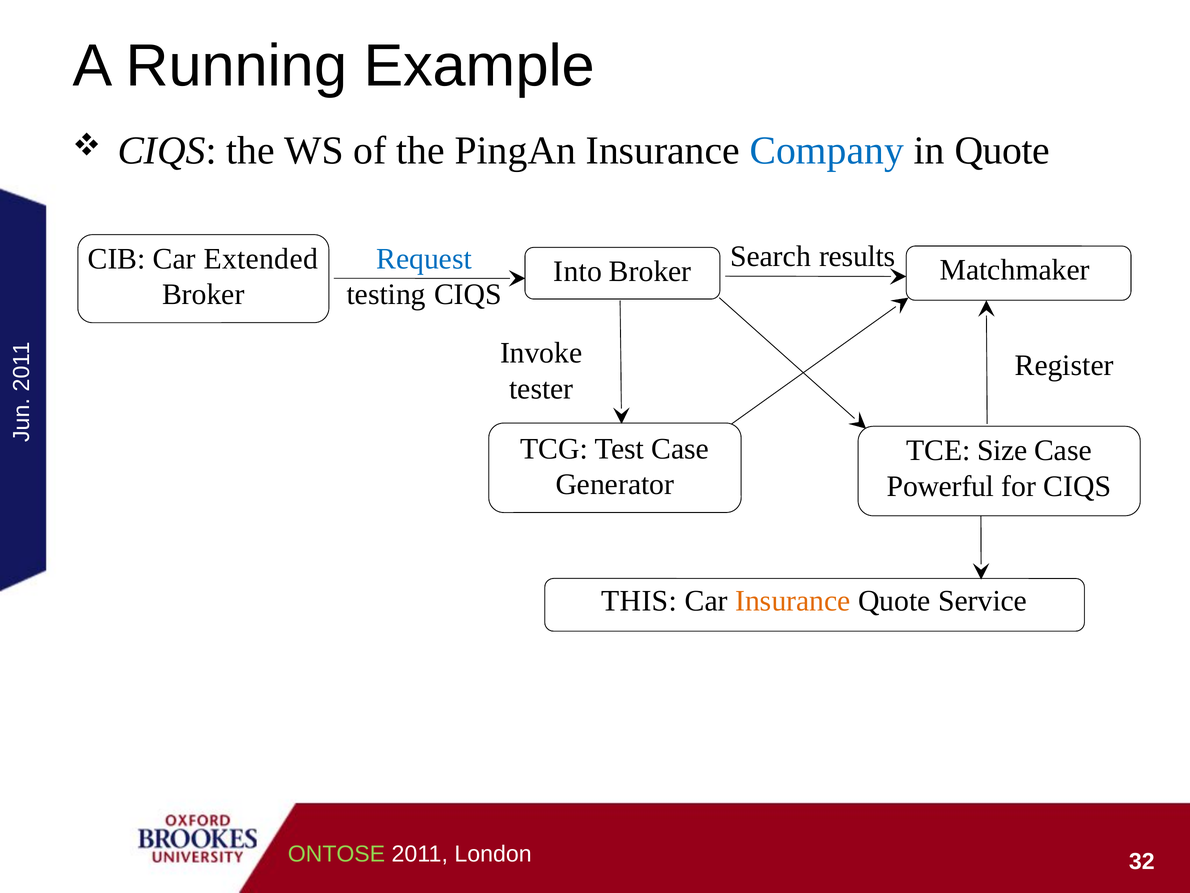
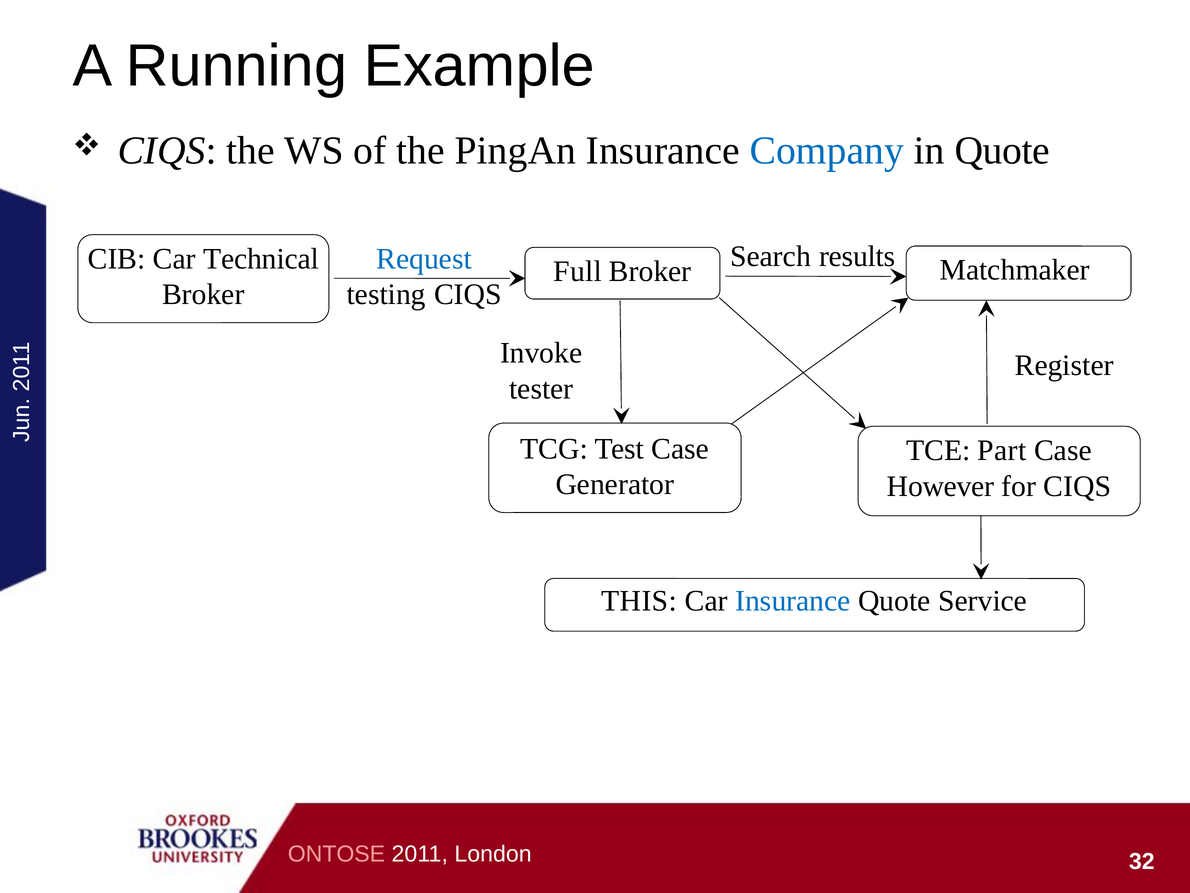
Extended: Extended -> Technical
Into: Into -> Full
Size: Size -> Part
Powerful: Powerful -> However
Insurance at (793, 601) colour: orange -> blue
ONTOSE colour: light green -> pink
